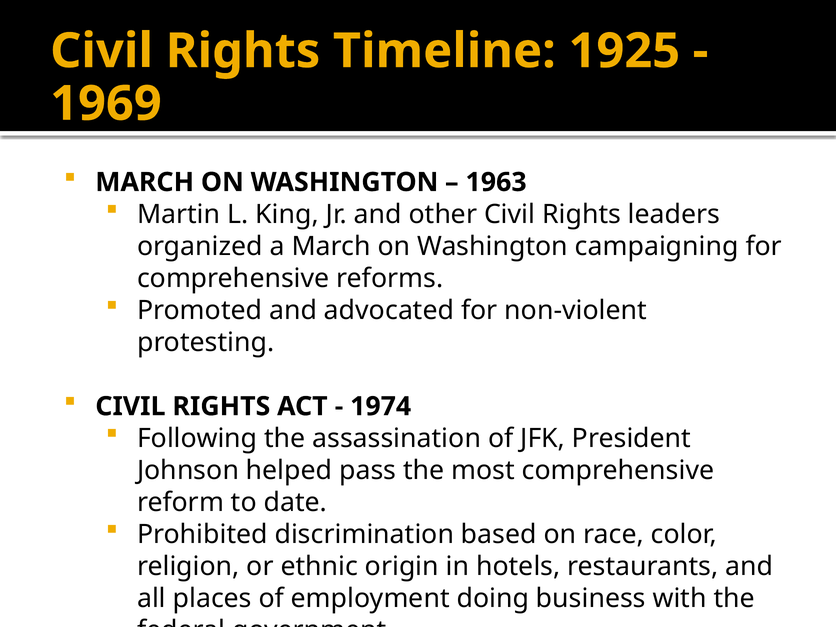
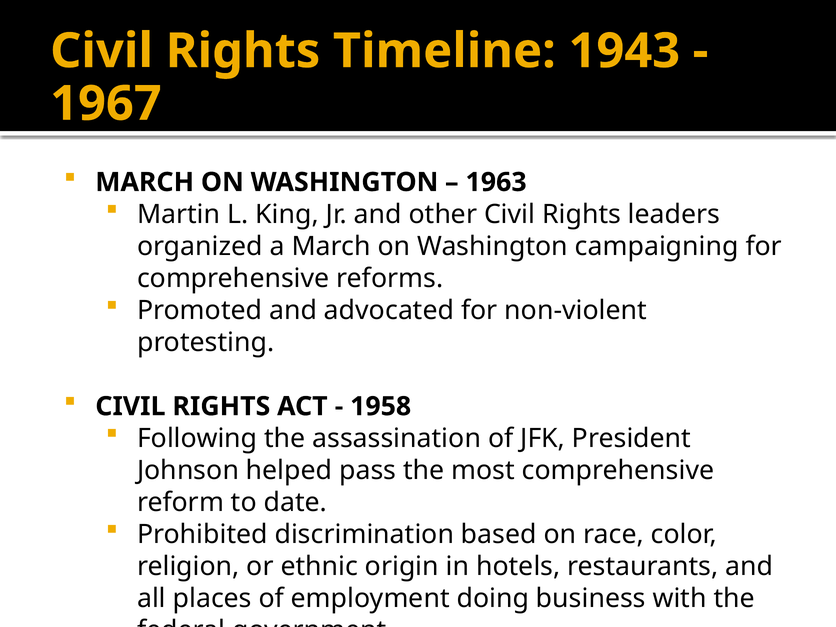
1925: 1925 -> 1943
1969: 1969 -> 1967
1974: 1974 -> 1958
